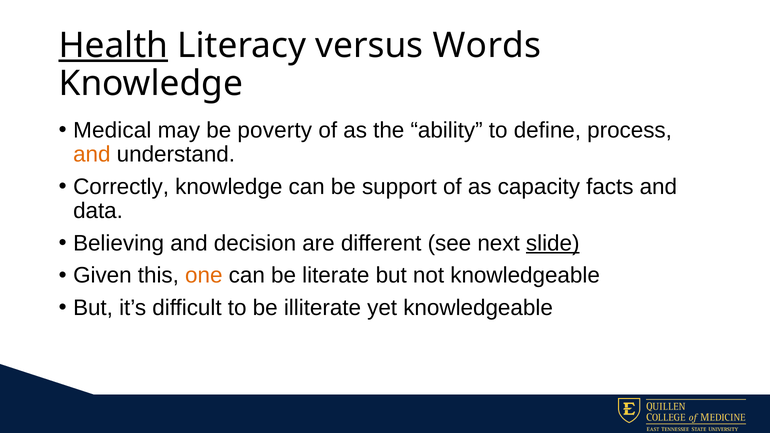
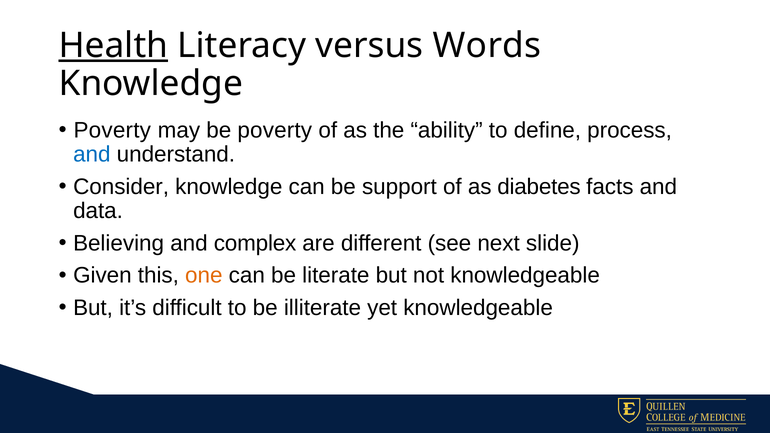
Medical at (112, 130): Medical -> Poverty
and at (92, 154) colour: orange -> blue
Correctly: Correctly -> Consider
capacity: capacity -> diabetes
decision: decision -> complex
slide underline: present -> none
